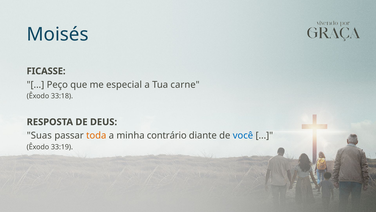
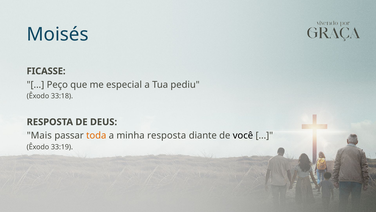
carne: carne -> pediu
Suas: Suas -> Mais
minha contrário: contrário -> resposta
você colour: blue -> black
